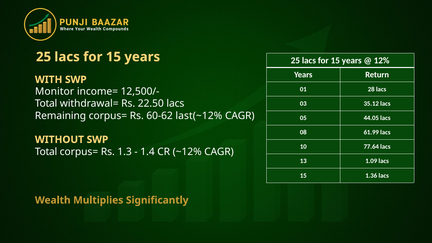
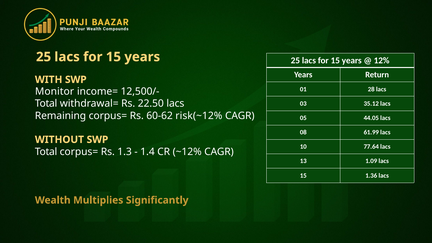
last(~12%: last(~12% -> risk(~12%
